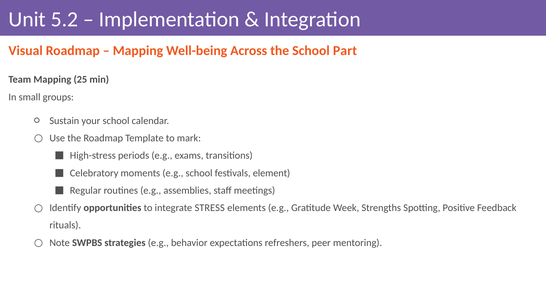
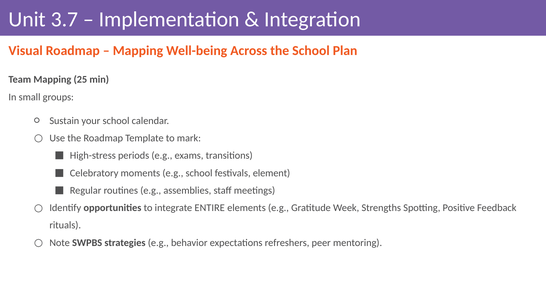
5.2: 5.2 -> 3.7
Part: Part -> Plan
STRESS: STRESS -> ENTIRE
